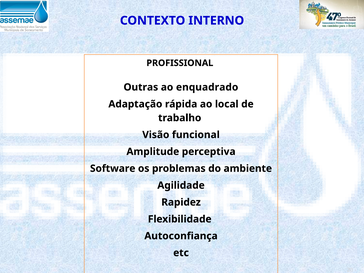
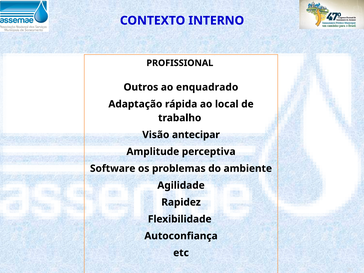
Outras: Outras -> Outros
funcional: funcional -> antecipar
